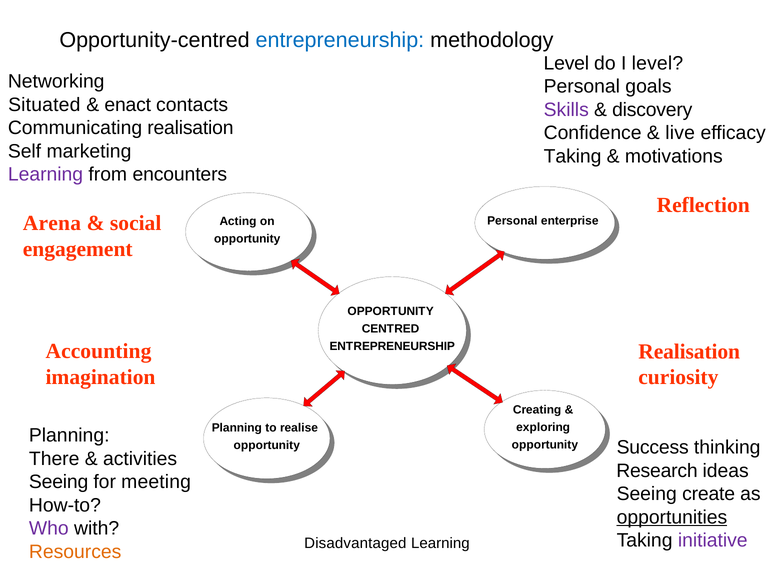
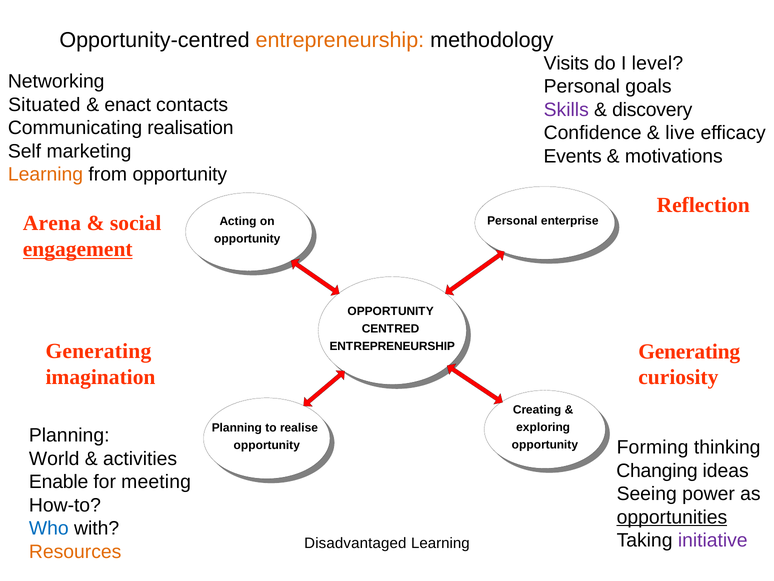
entrepreneurship at (340, 40) colour: blue -> orange
Level at (566, 63): Level -> Visits
Taking at (573, 156): Taking -> Events
Learning at (46, 174) colour: purple -> orange
from encounters: encounters -> opportunity
engagement underline: none -> present
Accounting at (98, 351): Accounting -> Generating
Realisation at (689, 351): Realisation -> Generating
Success: Success -> Forming
There: There -> World
Research: Research -> Changing
Seeing at (59, 481): Seeing -> Enable
create: create -> power
Who colour: purple -> blue
